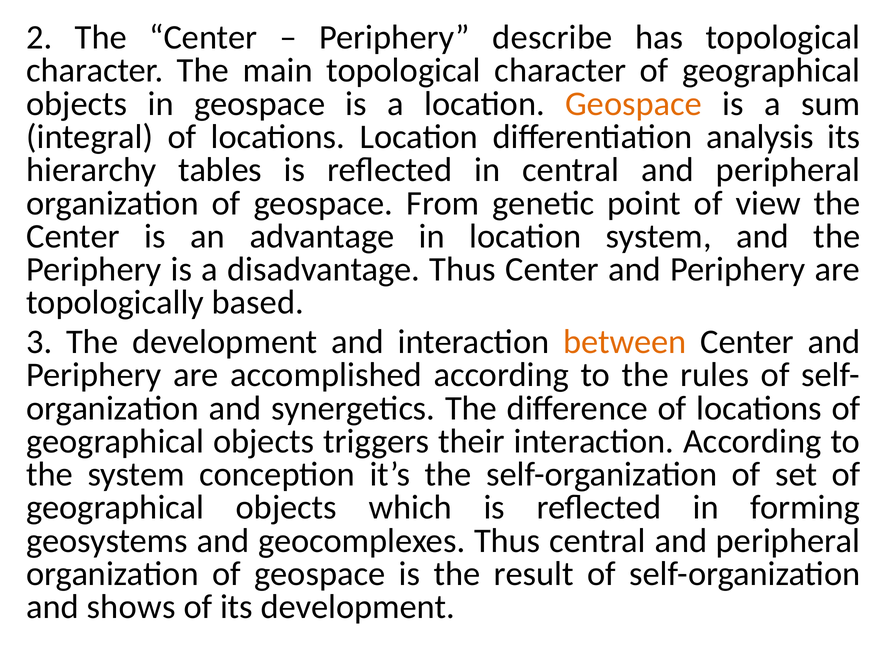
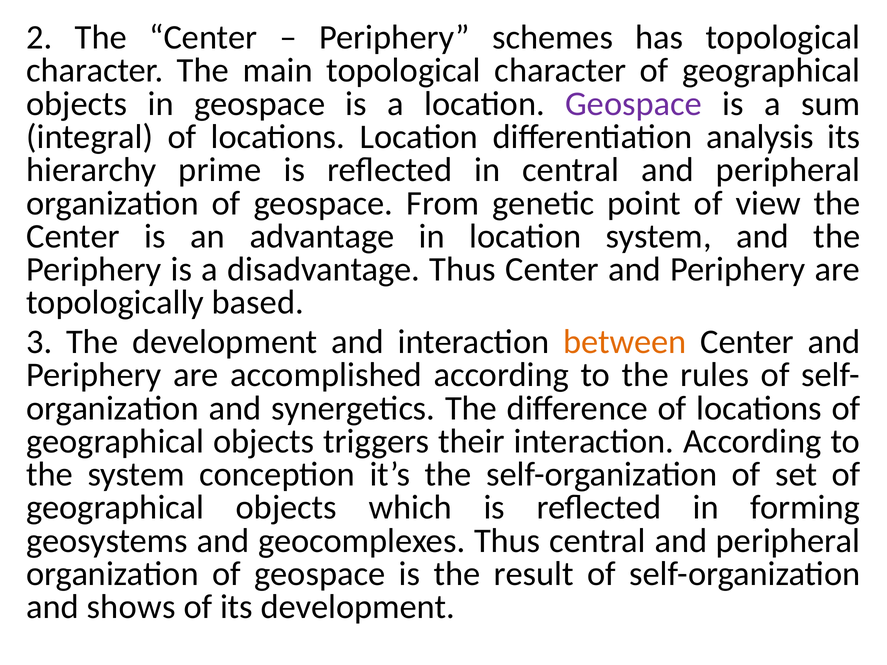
describe: describe -> schemes
Geospace at (634, 104) colour: orange -> purple
tables: tables -> prime
